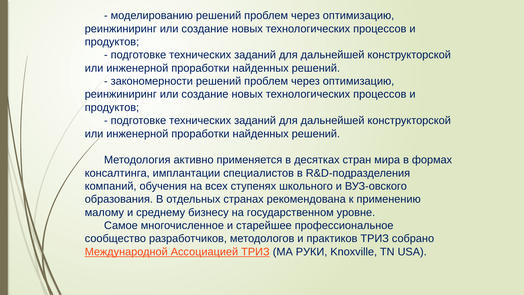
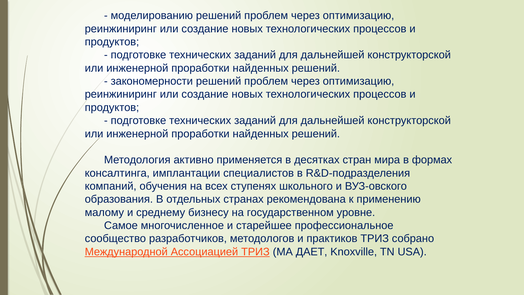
РУКИ: РУКИ -> ДАЕТ
